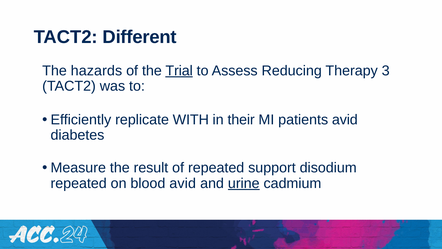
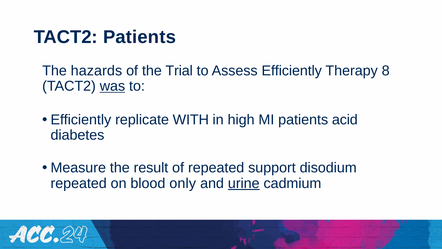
TACT2 Different: Different -> Patients
Trial underline: present -> none
Assess Reducing: Reducing -> Efficiently
3: 3 -> 8
was underline: none -> present
their: their -> high
patients avid: avid -> acid
blood avid: avid -> only
